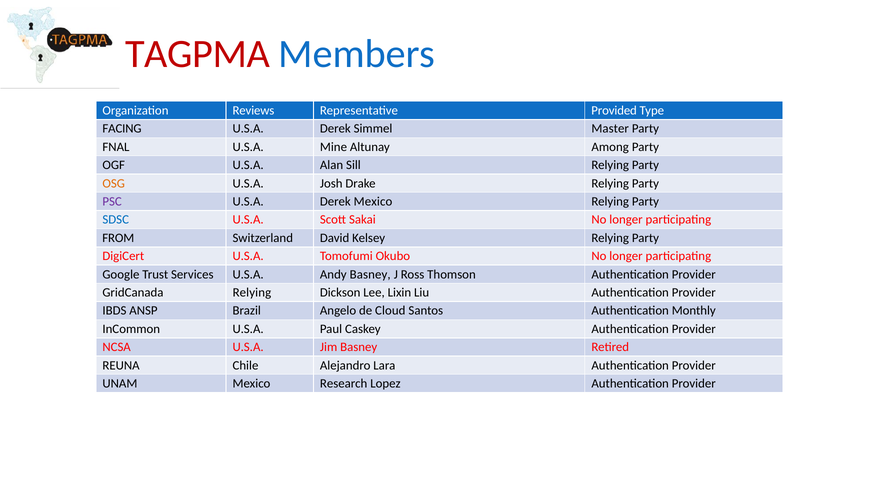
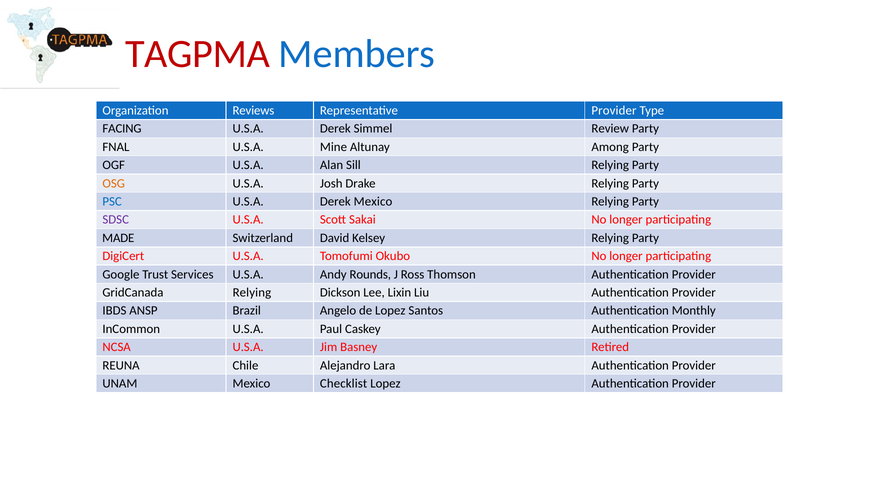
Representative Provided: Provided -> Provider
Master: Master -> Review
PSC colour: purple -> blue
SDSC colour: blue -> purple
FROM: FROM -> MADE
Andy Basney: Basney -> Rounds
de Cloud: Cloud -> Lopez
Research: Research -> Checklist
